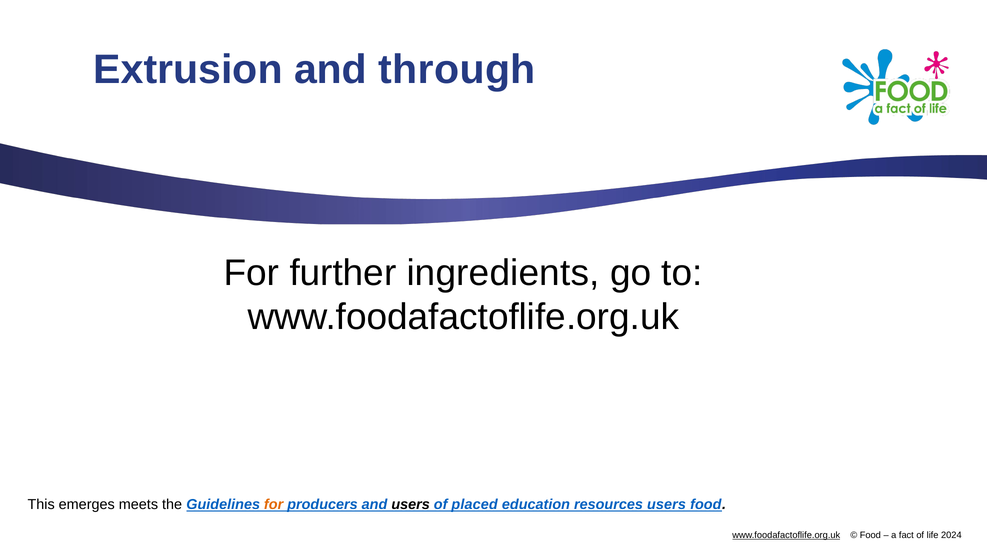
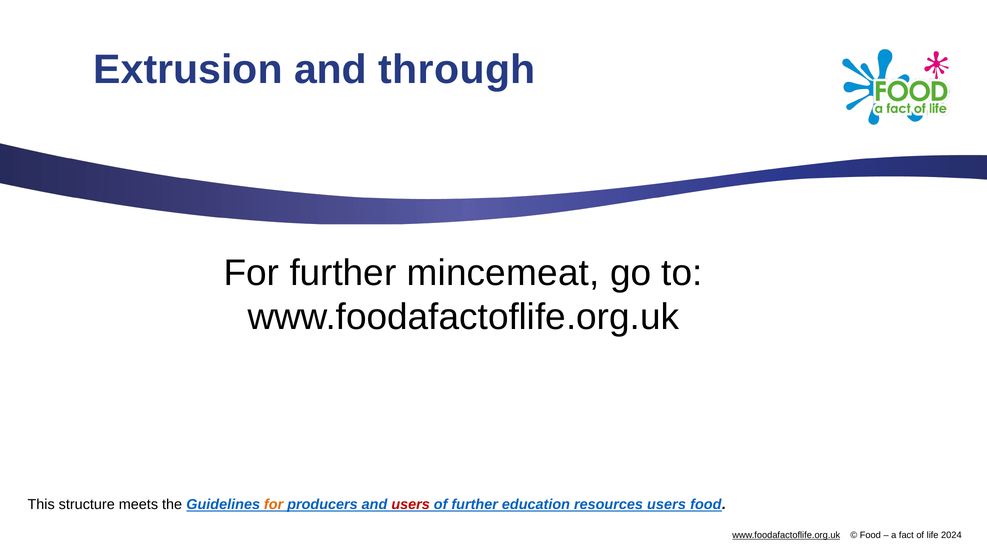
ingredients: ingredients -> mincemeat
emerges: emerges -> structure
users at (411, 505) colour: black -> red
of placed: placed -> further
